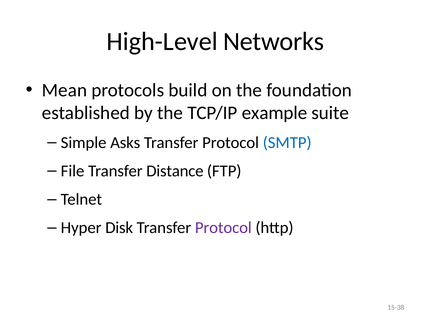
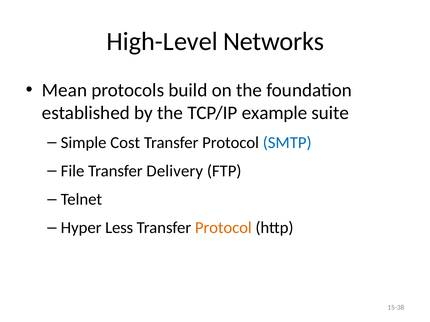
Asks: Asks -> Cost
Distance: Distance -> Delivery
Disk: Disk -> Less
Protocol at (223, 228) colour: purple -> orange
